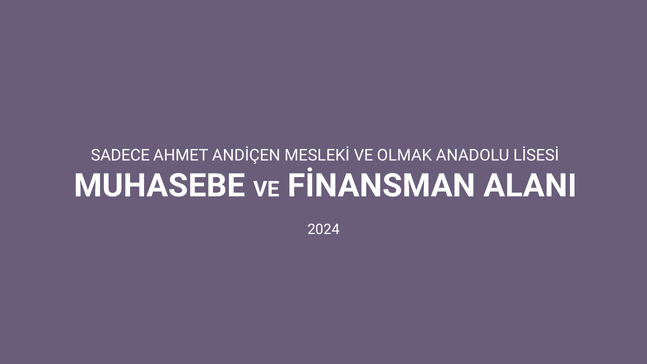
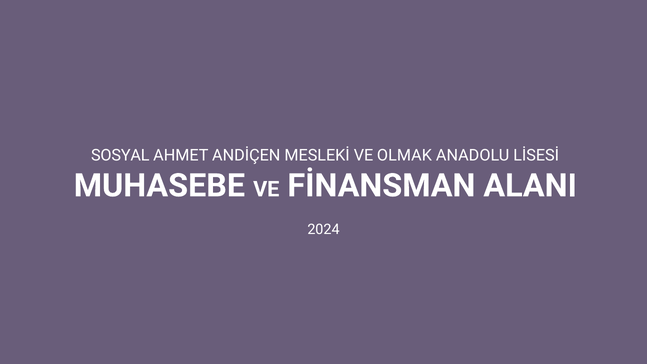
SADECE: SADECE -> SOSYAL
